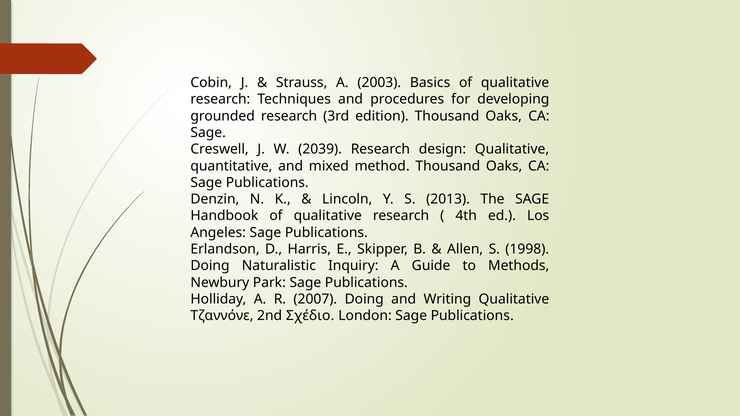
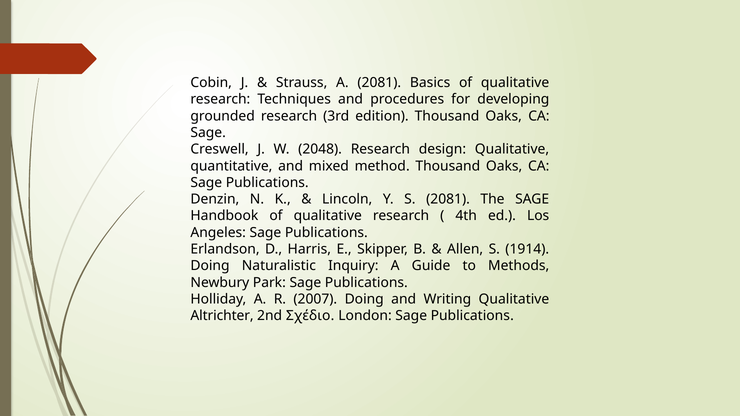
A 2003: 2003 -> 2081
2039: 2039 -> 2048
S 2013: 2013 -> 2081
1998: 1998 -> 1914
Τζαννόνε: Τζαννόνε -> Altrichter
